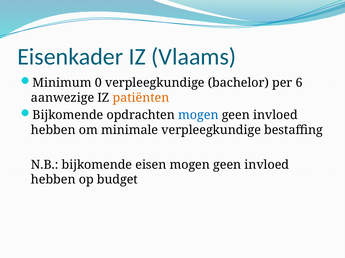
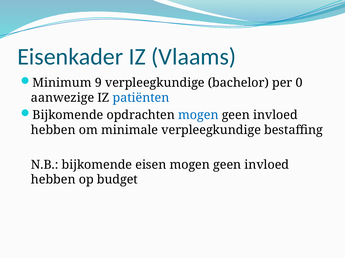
0: 0 -> 9
6: 6 -> 0
patiënten colour: orange -> blue
